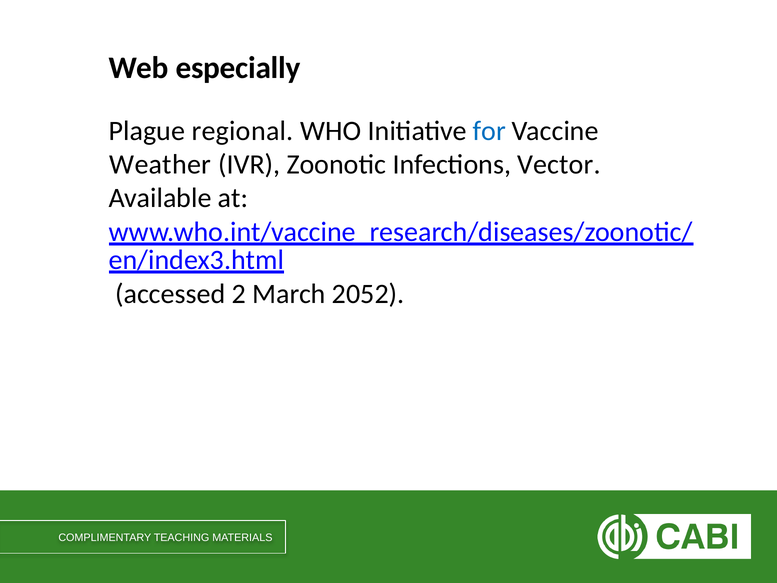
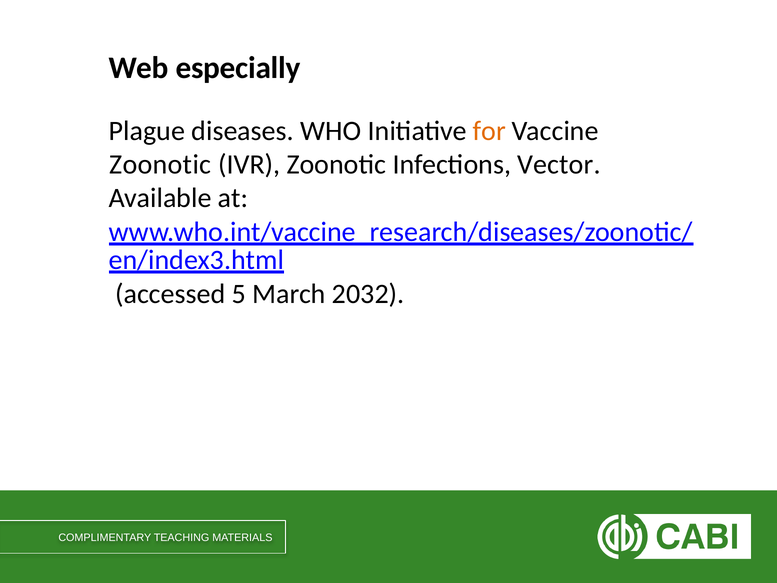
regional: regional -> diseases
for colour: blue -> orange
Weather at (160, 164): Weather -> Zoonotic
2: 2 -> 5
2052: 2052 -> 2032
